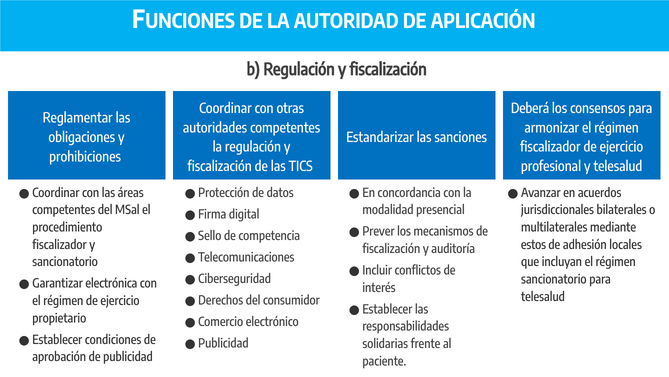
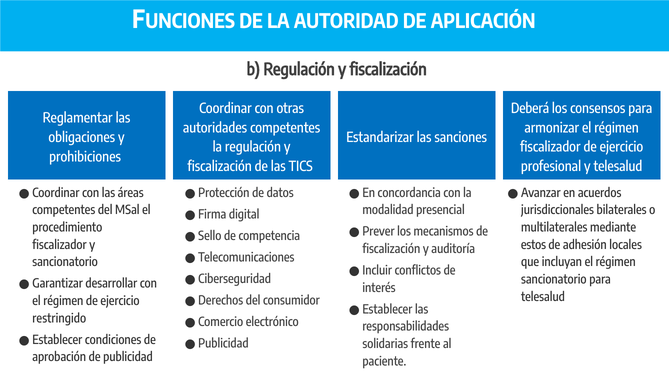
electrónica: electrónica -> desarrollar
propietario: propietario -> restringido
